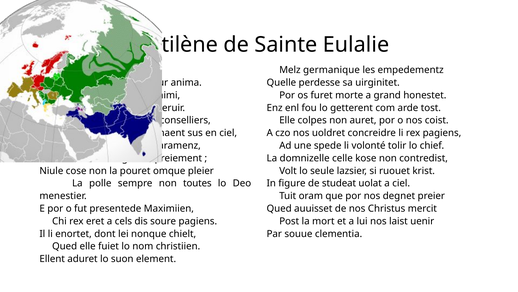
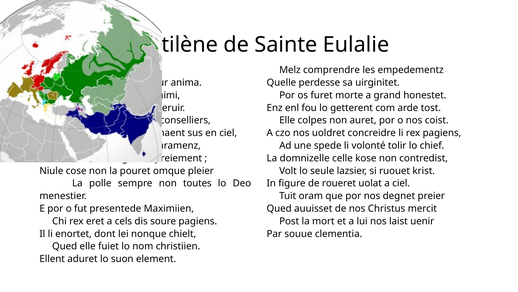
germanique: germanique -> comprendre
studeat: studeat -> roueret
